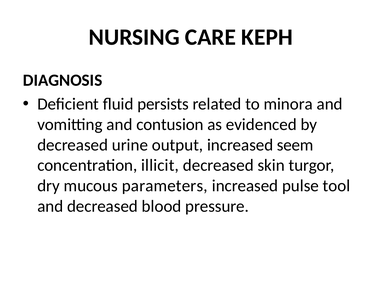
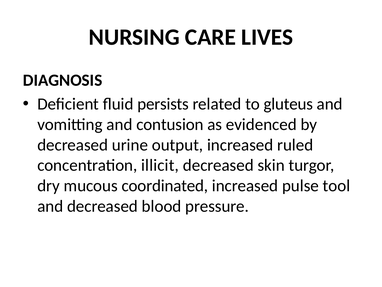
KEPH: KEPH -> LIVES
minora: minora -> gluteus
seem: seem -> ruled
parameters: parameters -> coordinated
